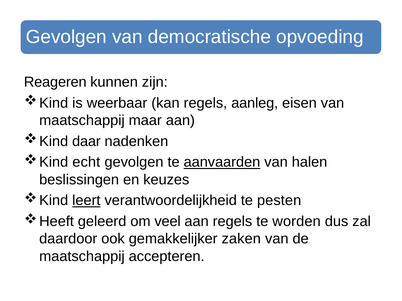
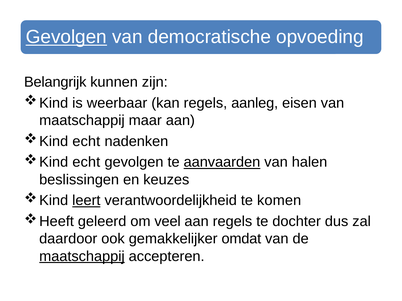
Gevolgen at (66, 37) underline: none -> present
Reageren: Reageren -> Belangrijk
daar at (86, 141): daar -> echt
pesten: pesten -> komen
worden: worden -> dochter
zaken: zaken -> omdat
maatschappij at (82, 257) underline: none -> present
